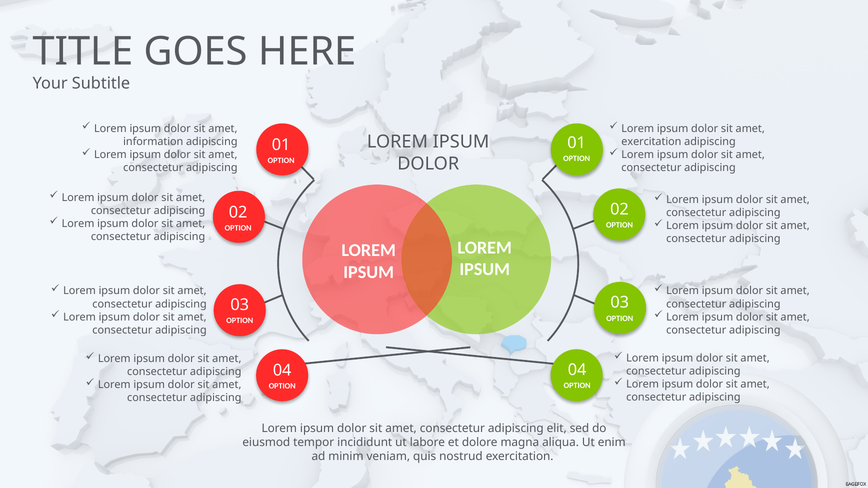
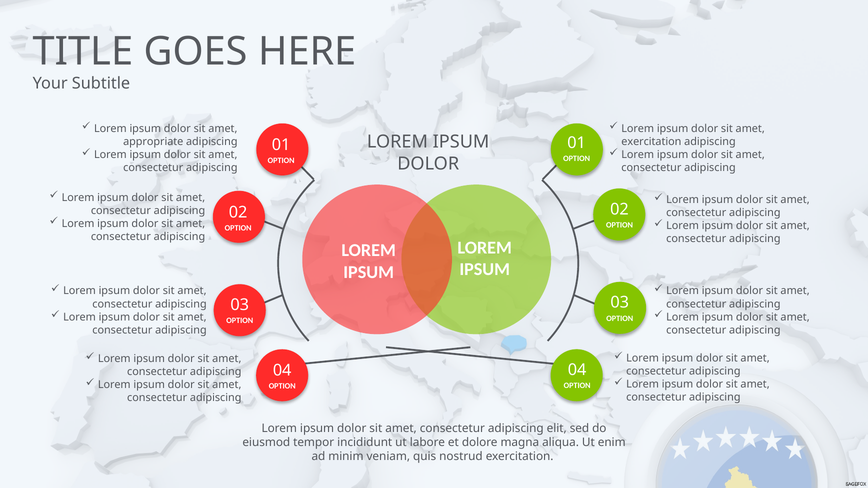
information: information -> appropriate
